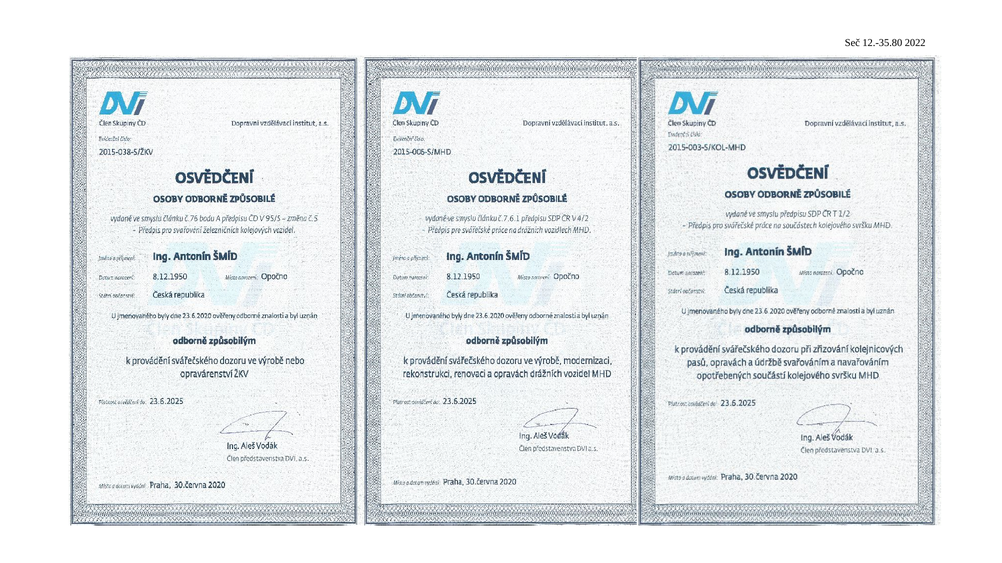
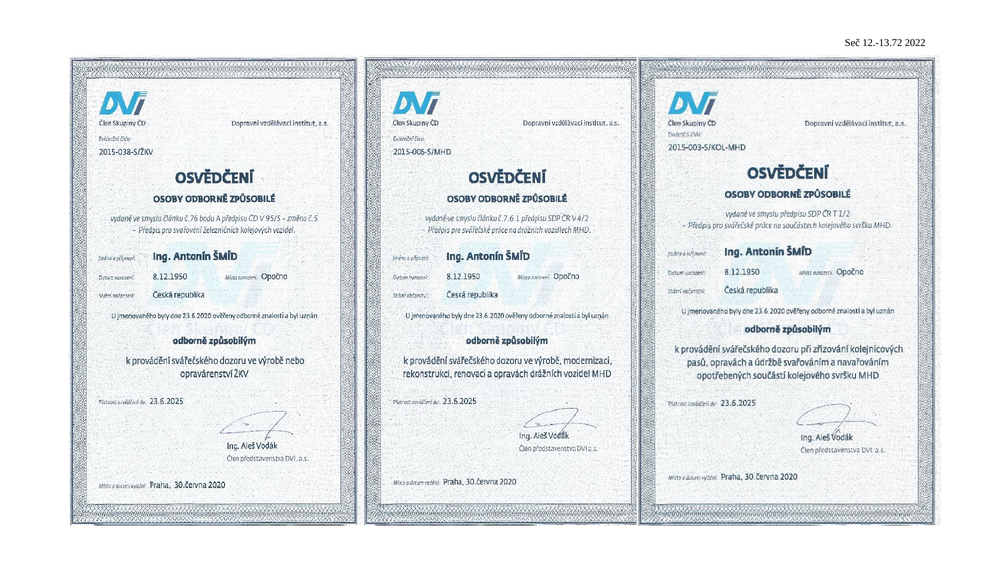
12.-35.80: 12.-35.80 -> 12.-13.72
